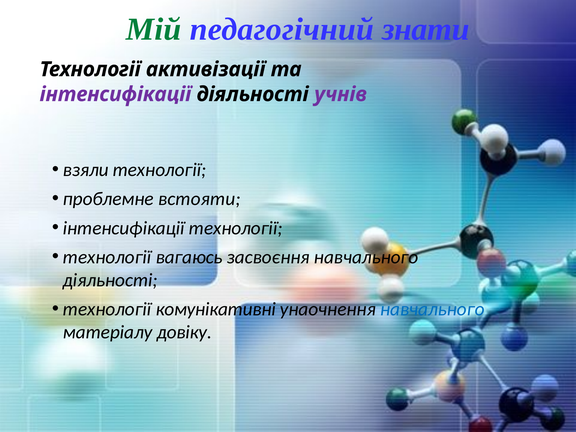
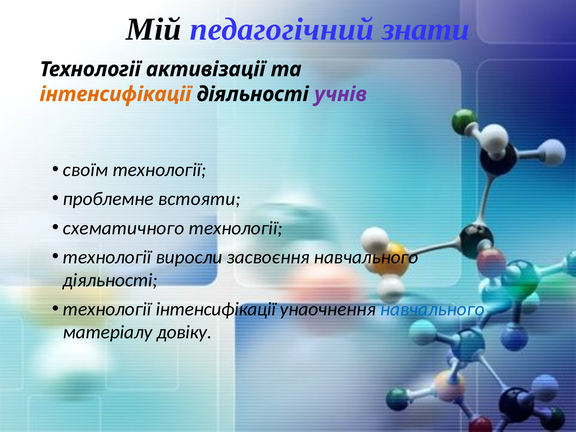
Мій colour: green -> black
інтенсифікації at (115, 94) colour: purple -> orange
взяли: взяли -> своїм
інтенсифікації at (124, 228): інтенсифікації -> схематичного
вагаюсь: вагаюсь -> виросли
технології комунікативні: комунікативні -> інтенсифікації
